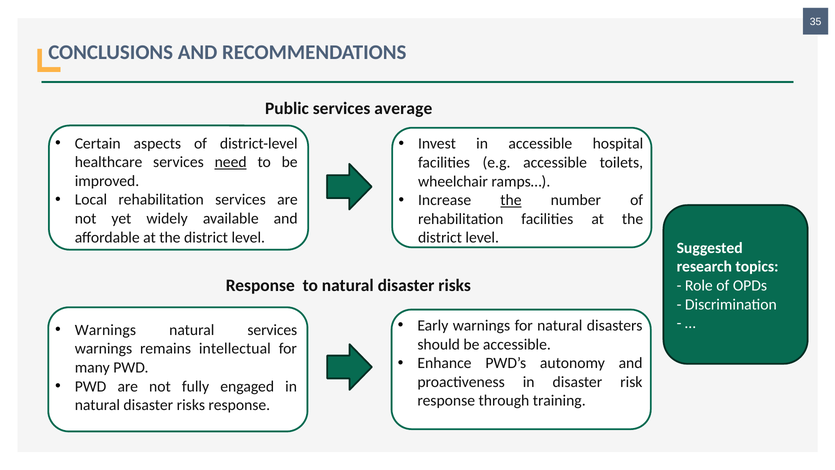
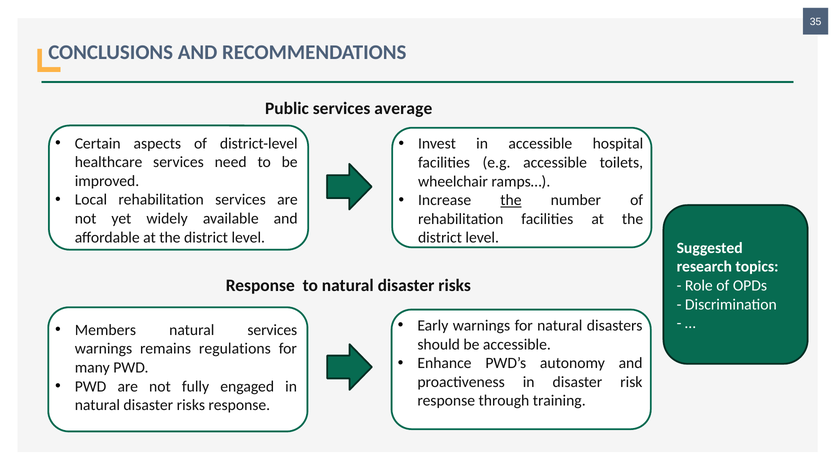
need underline: present -> none
Warnings at (105, 330): Warnings -> Members
intellectual: intellectual -> regulations
